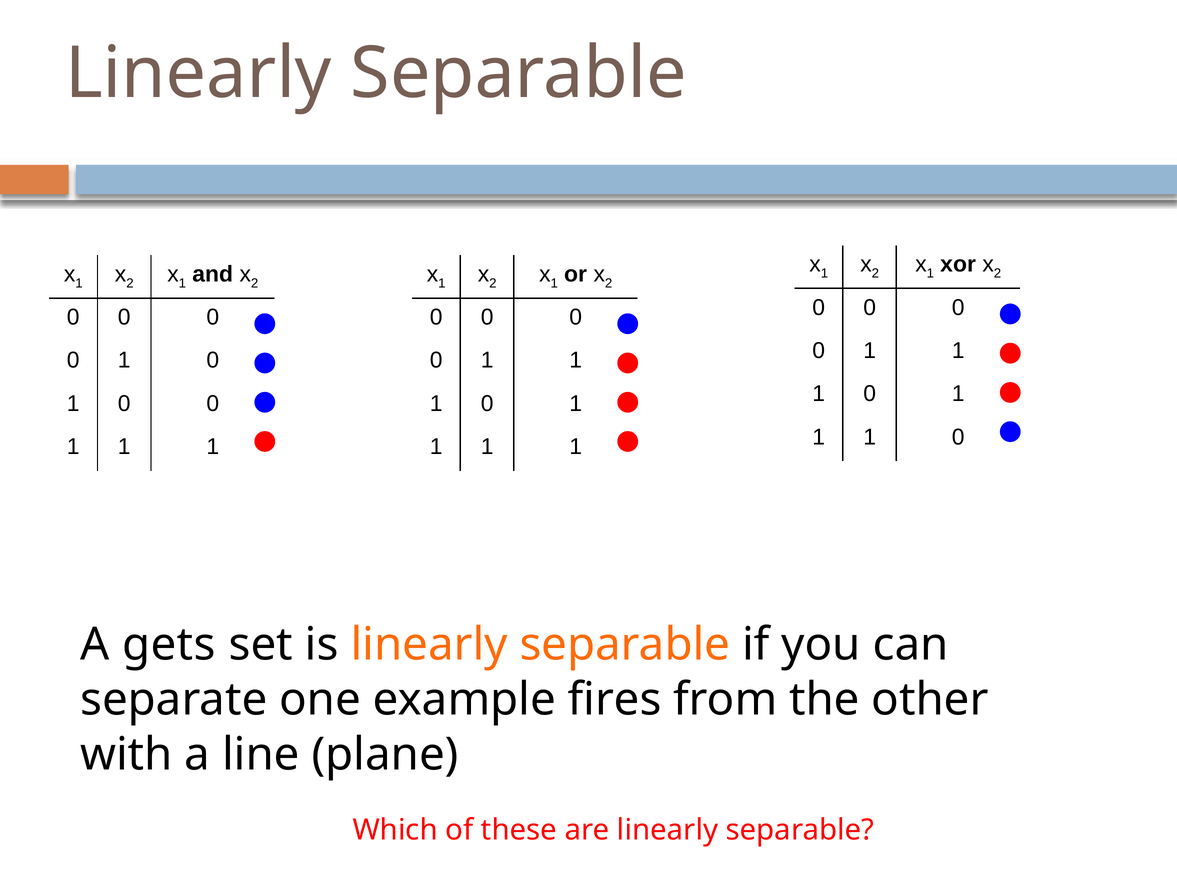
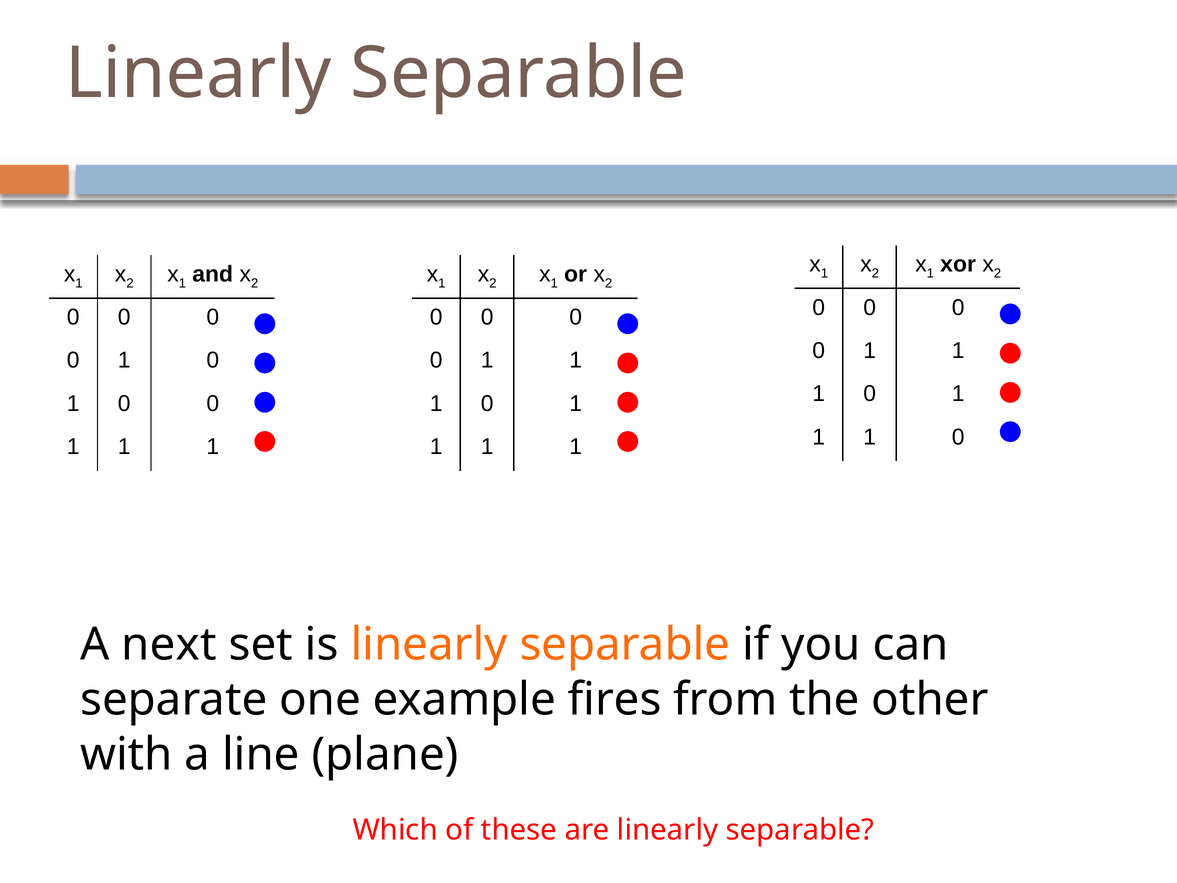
gets: gets -> next
